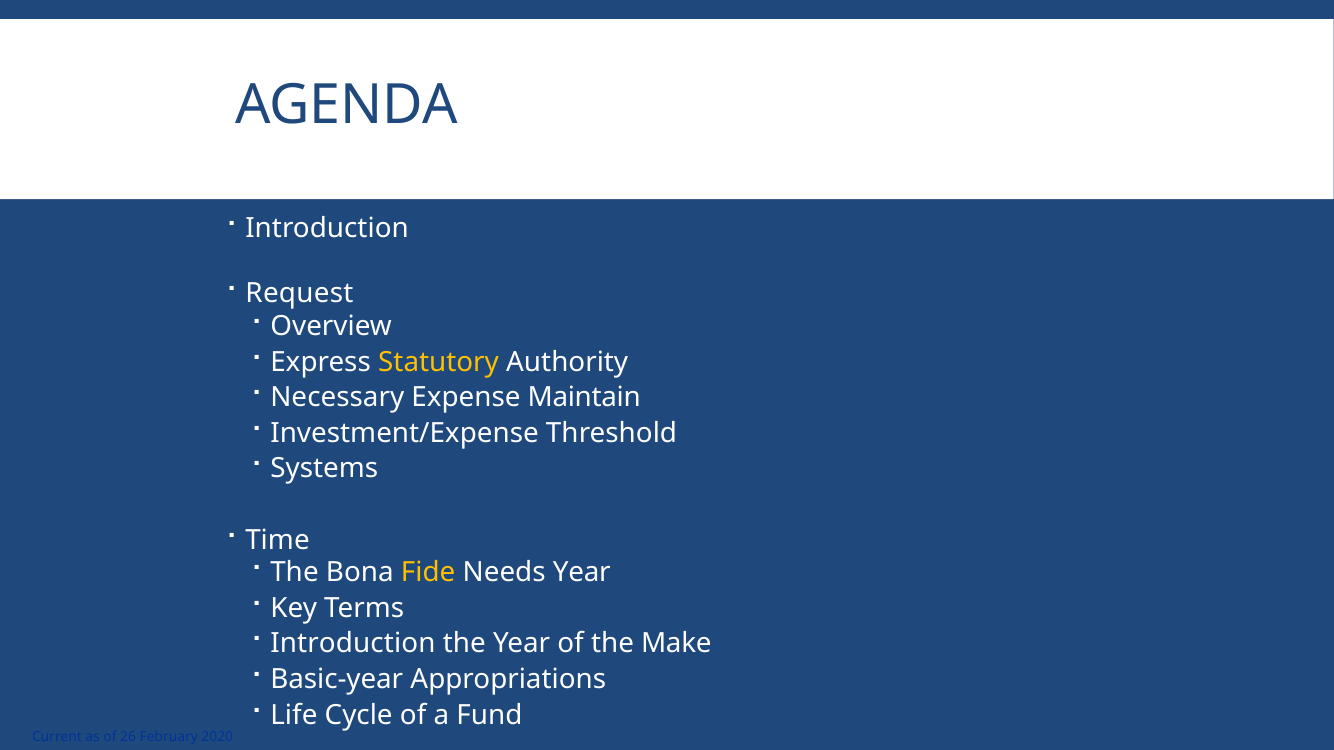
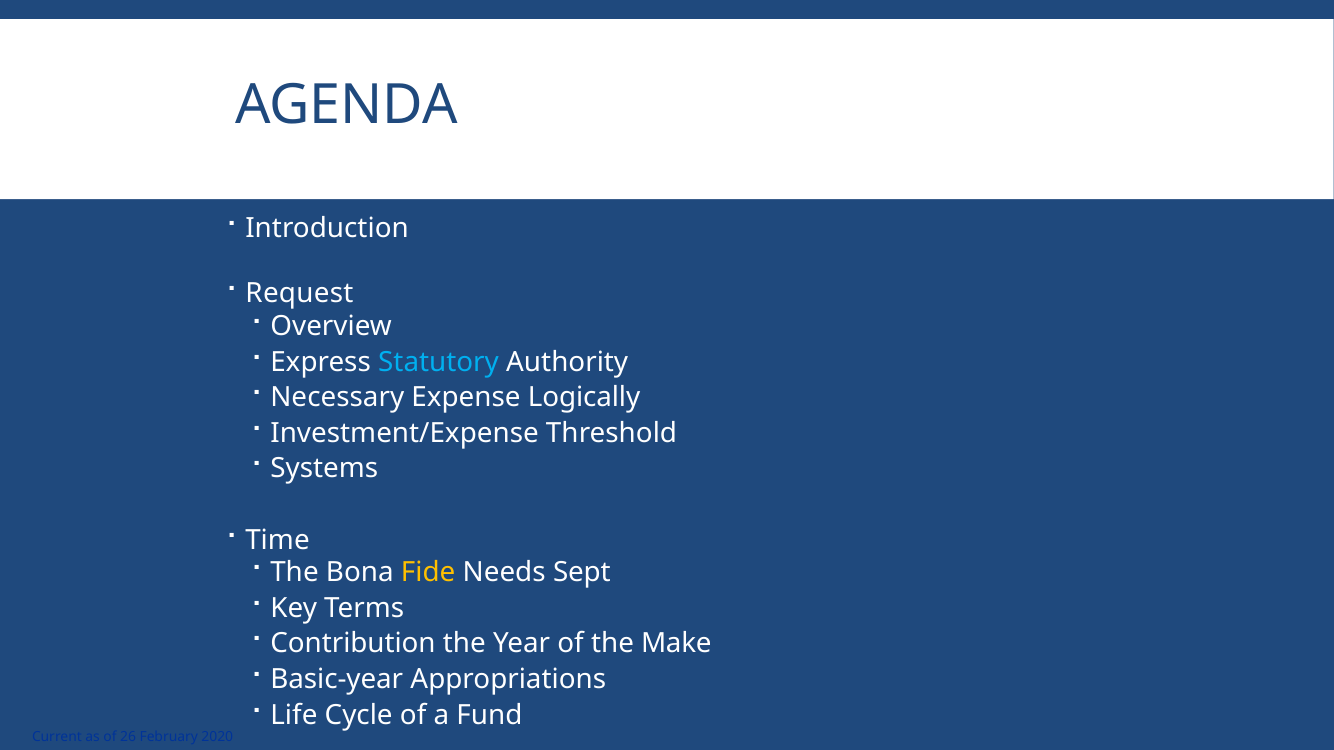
Statutory colour: yellow -> light blue
Maintain: Maintain -> Logically
Needs Year: Year -> Sept
Introduction at (353, 644): Introduction -> Contribution
